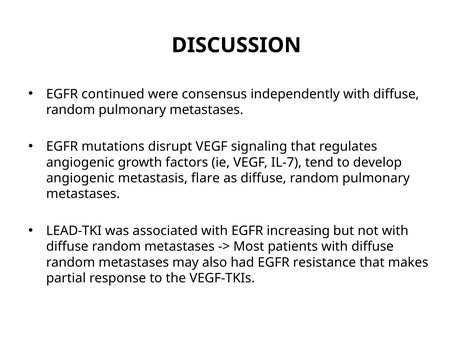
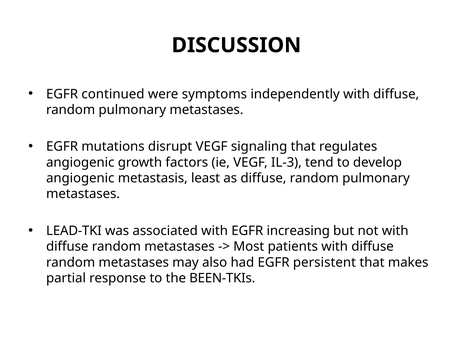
consensus: consensus -> symptoms
IL-7: IL-7 -> IL-3
flare: flare -> least
resistance: resistance -> persistent
VEGF-TKIs: VEGF-TKIs -> BEEN-TKIs
